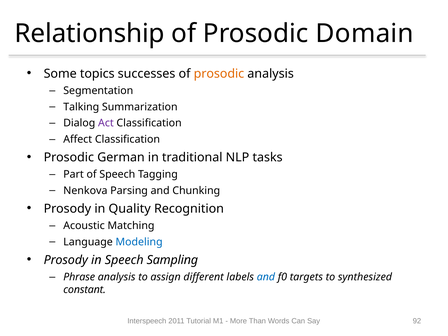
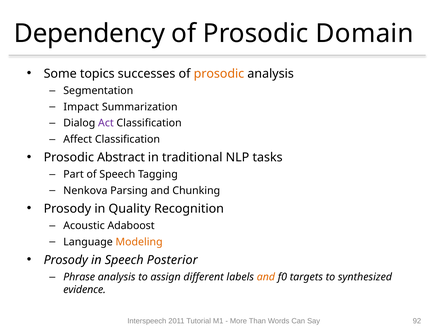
Relationship: Relationship -> Dependency
Talking: Talking -> Impact
German: German -> Abstract
Matching: Matching -> Adaboost
Modeling colour: blue -> orange
Sampling: Sampling -> Posterior
and at (266, 277) colour: blue -> orange
constant: constant -> evidence
